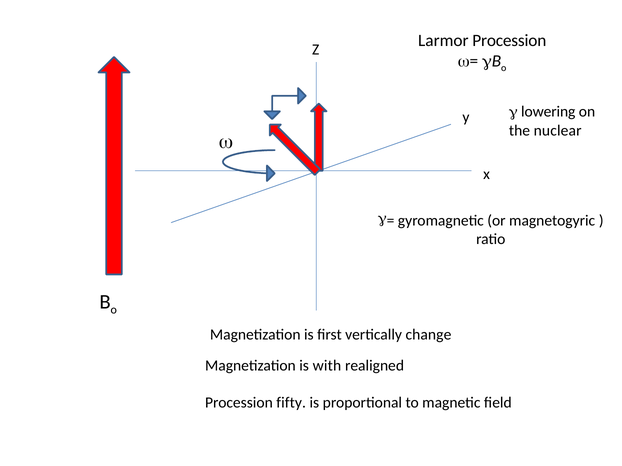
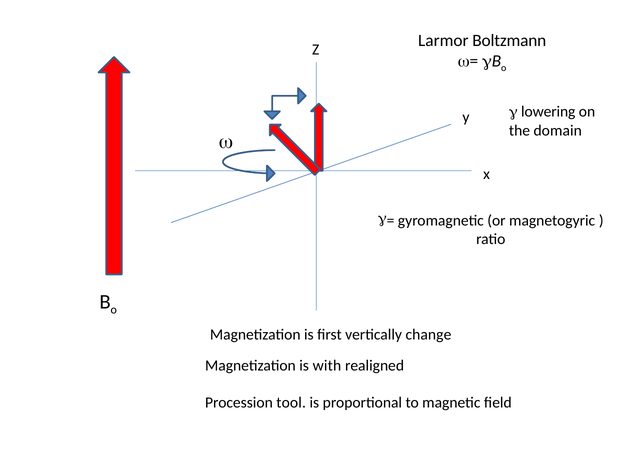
Larmor Procession: Procession -> Boltzmann
nuclear: nuclear -> domain
fifty: fifty -> tool
